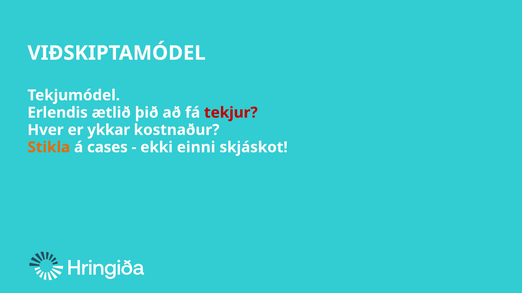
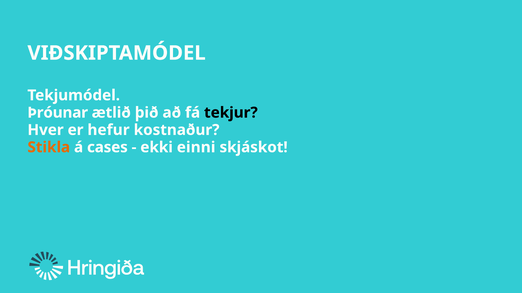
Erlendis: Erlendis -> Þróunar
tekjur colour: red -> black
ykkar: ykkar -> hefur
